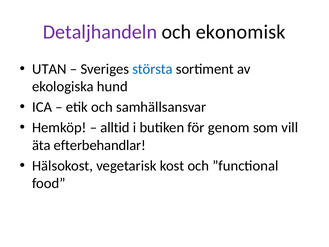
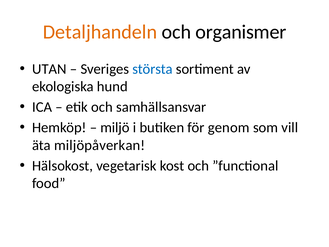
Detaljhandeln colour: purple -> orange
ekonomisk: ekonomisk -> organismer
alltid: alltid -> miljö
efterbehandlar: efterbehandlar -> miljöpåverkan
